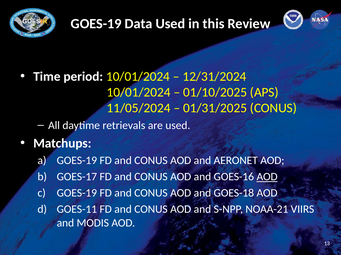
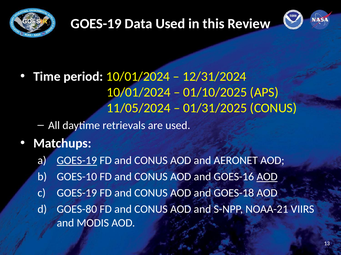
GOES-19 at (77, 161) underline: none -> present
GOES-17: GOES-17 -> GOES-10
GOES-11: GOES-11 -> GOES-80
